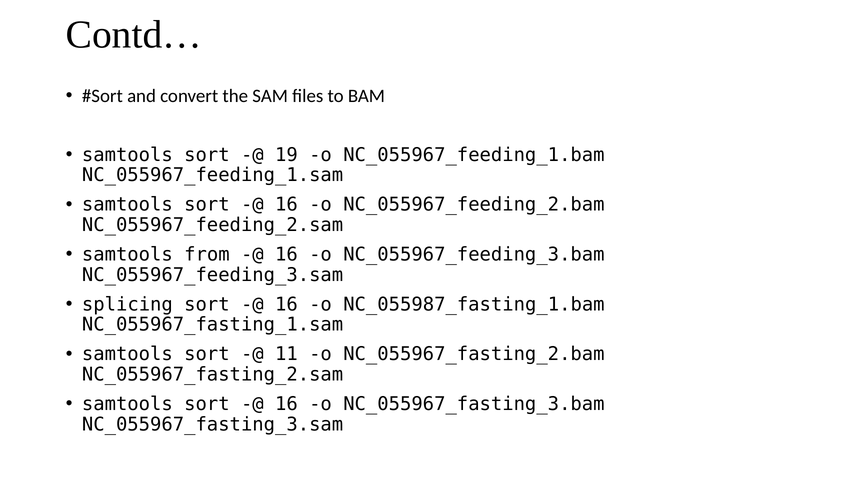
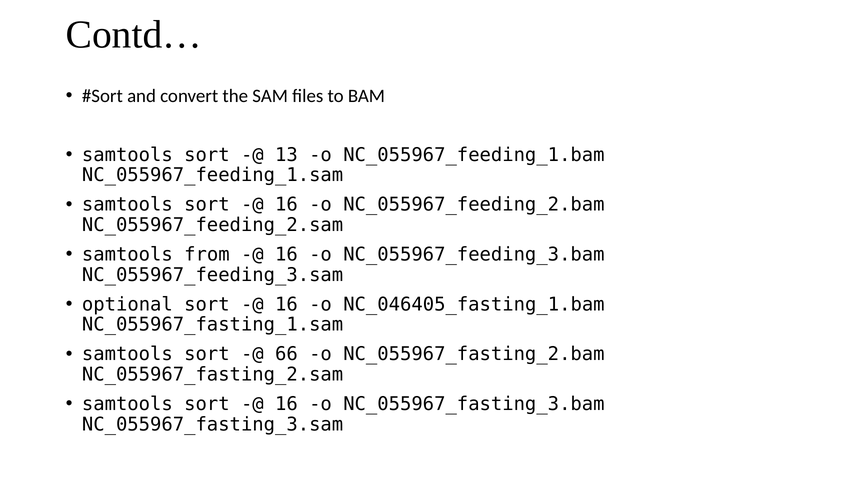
19: 19 -> 13
splicing: splicing -> optional
NC_055987_fasting_1.bam: NC_055987_fasting_1.bam -> NC_046405_fasting_1.bam
11: 11 -> 66
